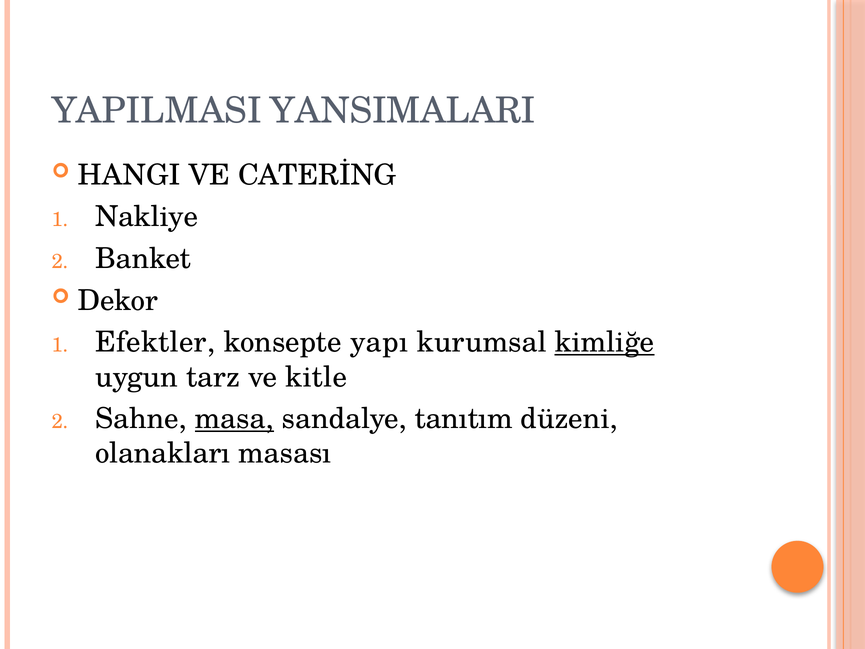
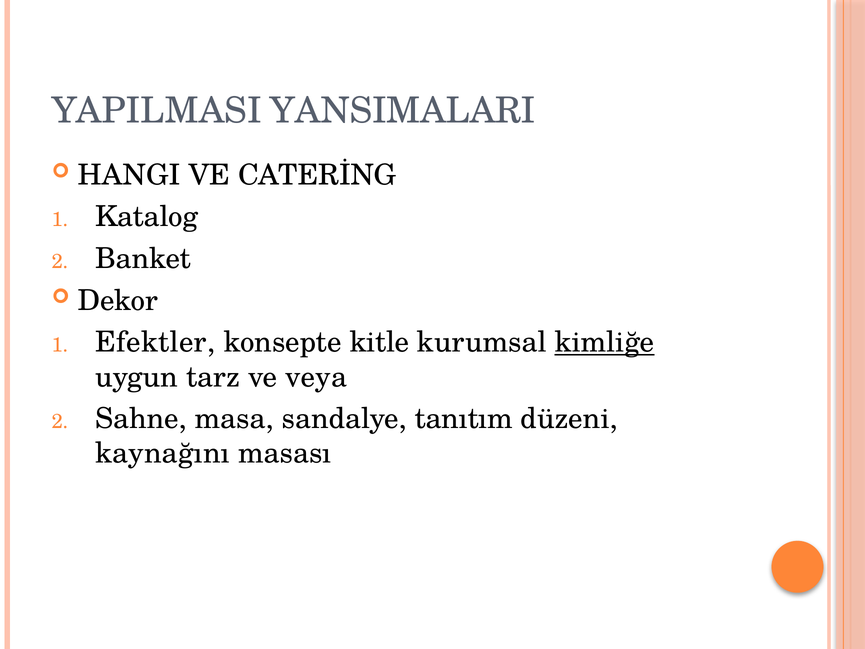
Nakliye: Nakliye -> Katalog
yapı: yapı -> kitle
kitle: kitle -> veya
masa underline: present -> none
olanakları: olanakları -> kaynağını
